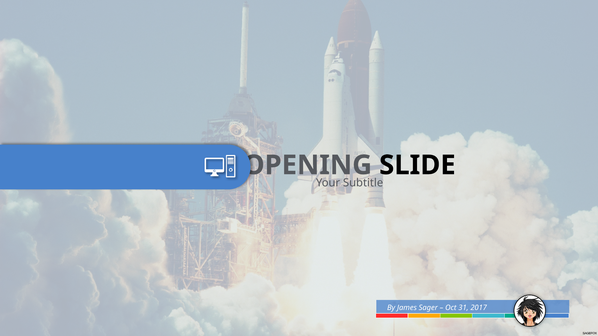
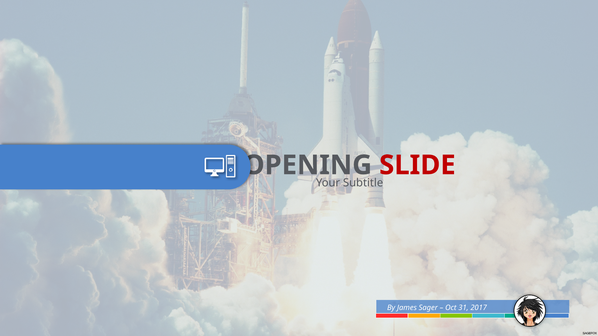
SLIDE colour: black -> red
